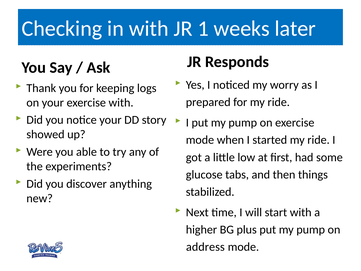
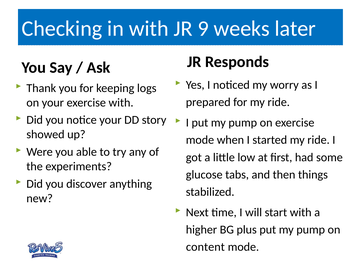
1: 1 -> 9
address: address -> content
